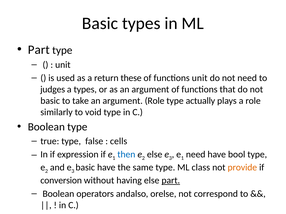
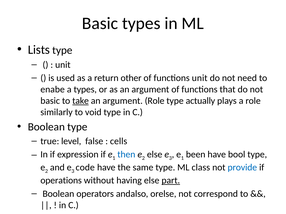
Part at (39, 50): Part -> Lists
these: these -> other
judges: judges -> enabe
take underline: none -> present
true type: type -> level
need at (196, 155): need -> been
basic at (85, 168): basic -> code
provide colour: orange -> blue
conversion: conversion -> operations
